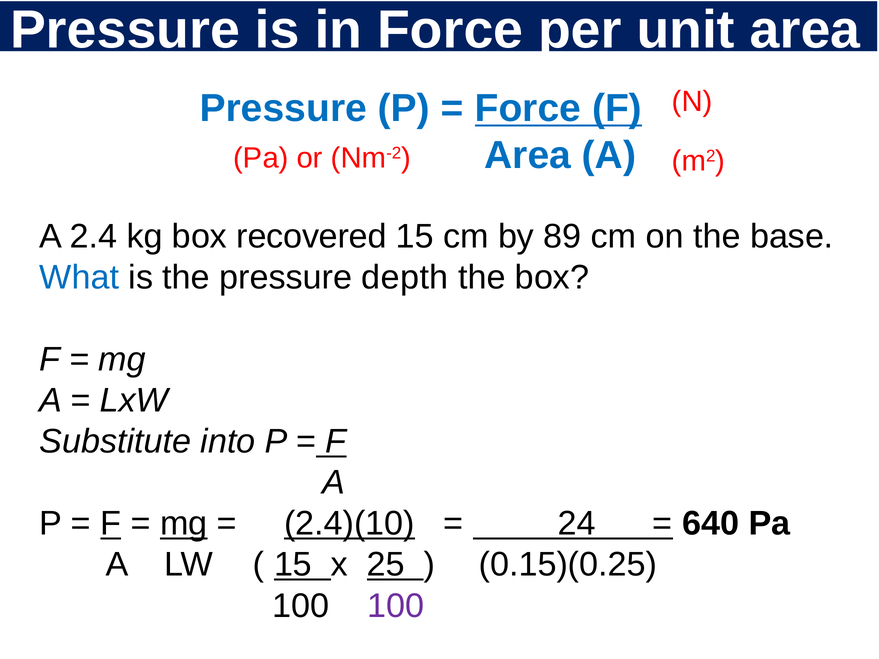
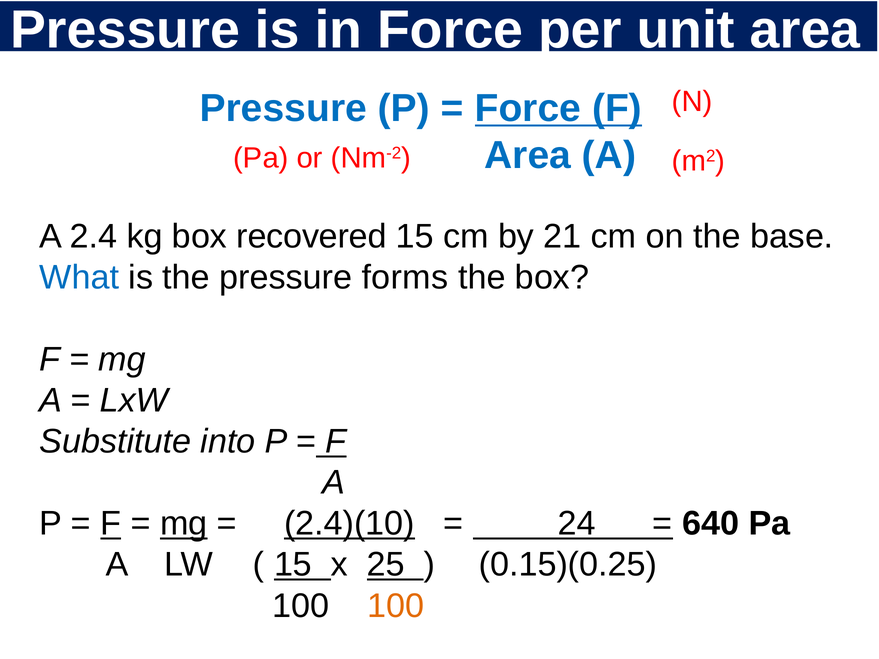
89: 89 -> 21
depth: depth -> forms
100 at (396, 606) colour: purple -> orange
